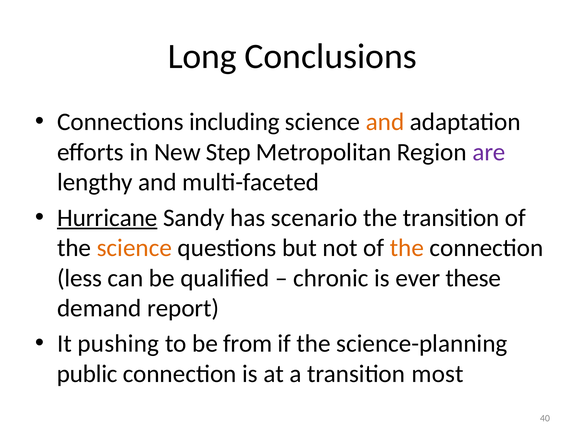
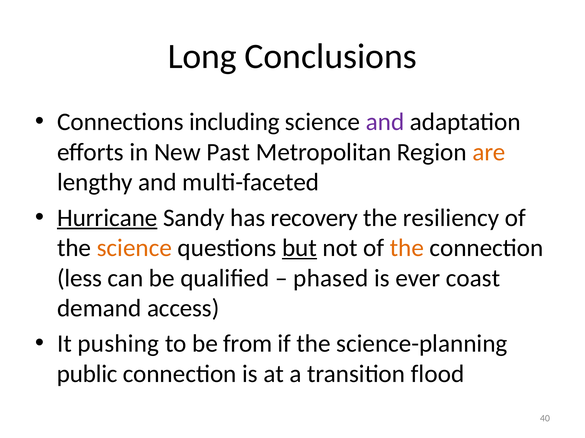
and at (385, 122) colour: orange -> purple
Step: Step -> Past
are colour: purple -> orange
scenario: scenario -> recovery
the transition: transition -> resiliency
but underline: none -> present
chronic: chronic -> phased
these: these -> coast
report: report -> access
most: most -> flood
